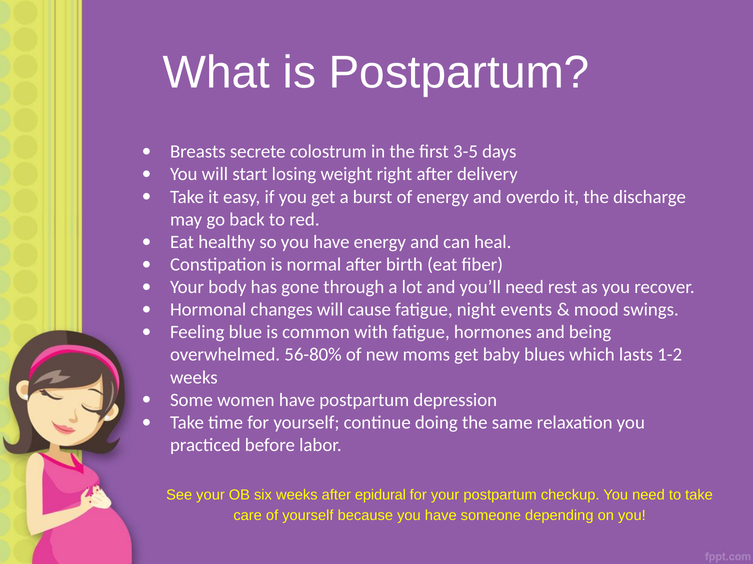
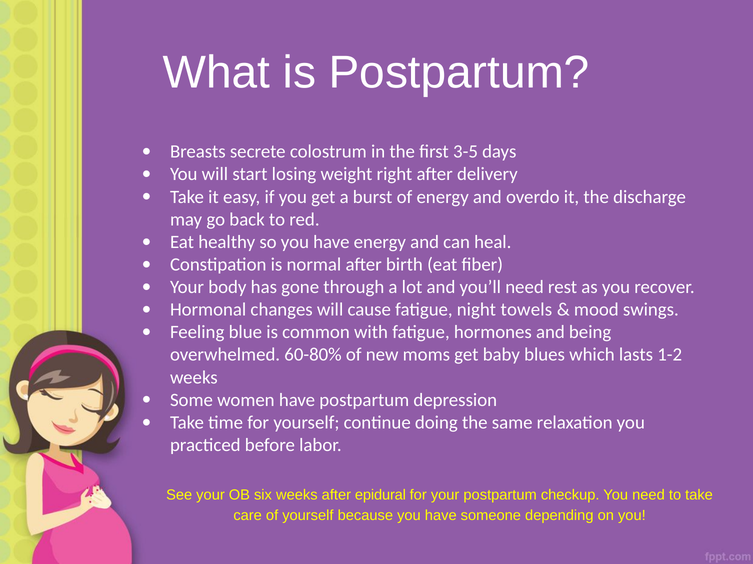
events: events -> towels
56-80%: 56-80% -> 60-80%
